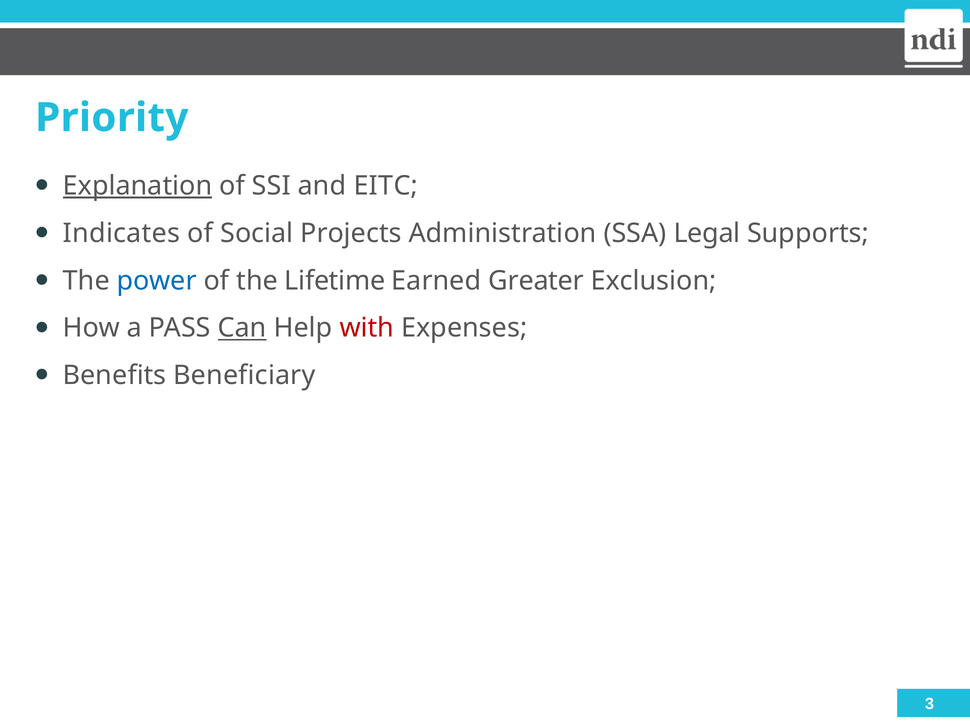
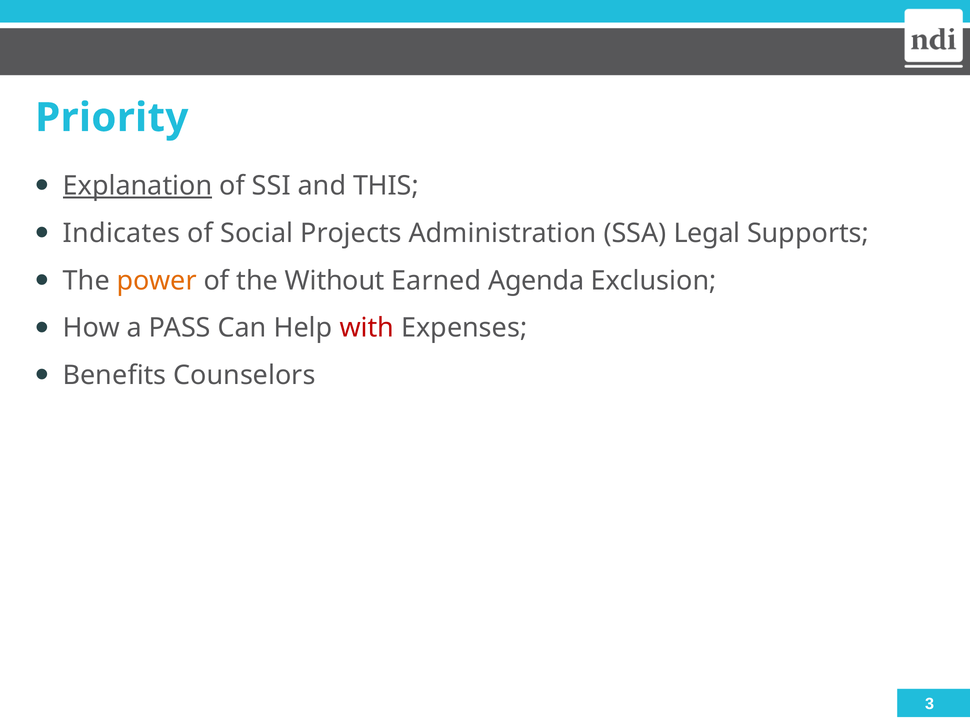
EITC: EITC -> THIS
power colour: blue -> orange
Lifetime: Lifetime -> Without
Greater: Greater -> Agenda
Can underline: present -> none
Beneficiary: Beneficiary -> Counselors
